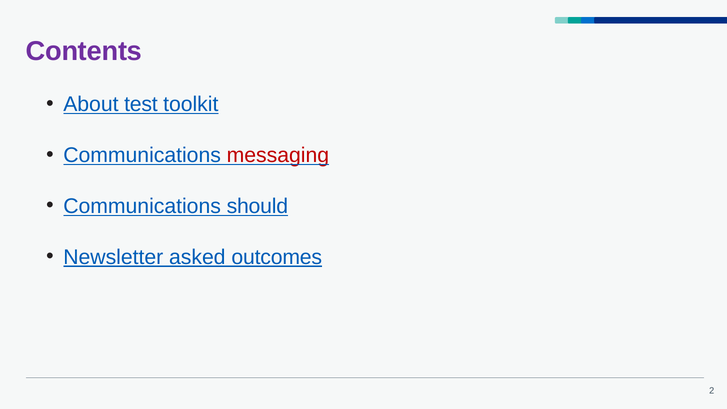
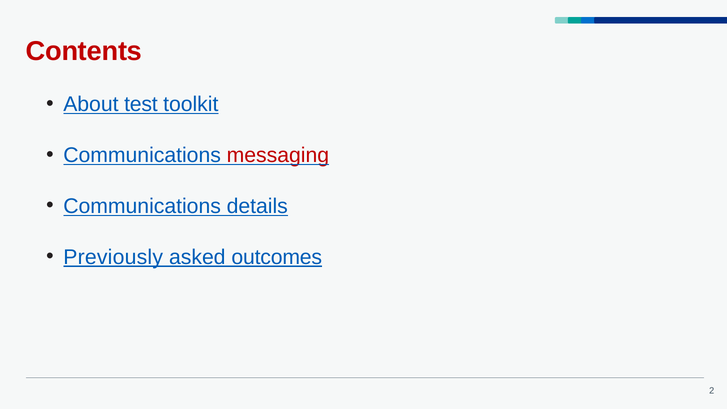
Contents colour: purple -> red
should: should -> details
Newsletter: Newsletter -> Previously
